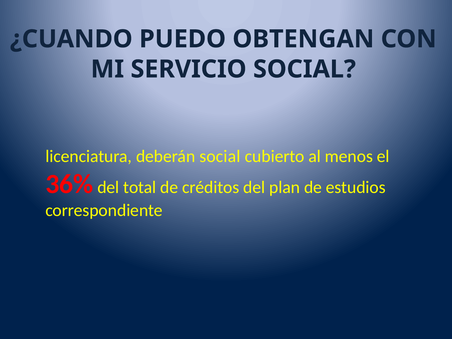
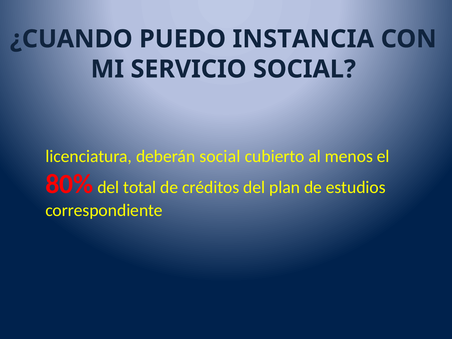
OBTENGAN: OBTENGAN -> INSTANCIA
36%: 36% -> 80%
